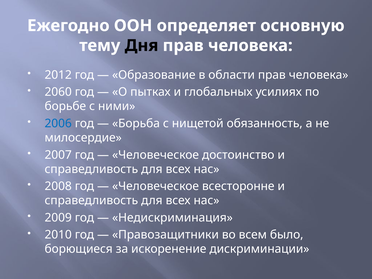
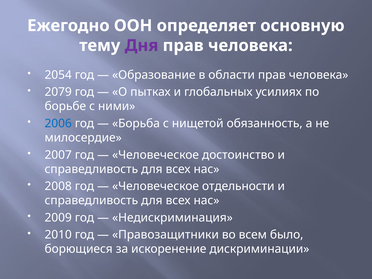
Дня colour: black -> purple
2012: 2012 -> 2054
2060: 2060 -> 2079
всесторонне: всесторонне -> отдельности
